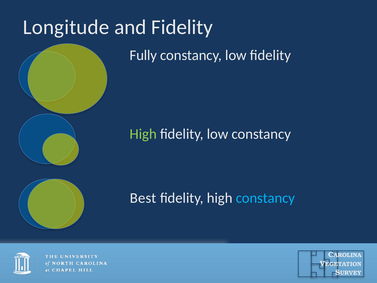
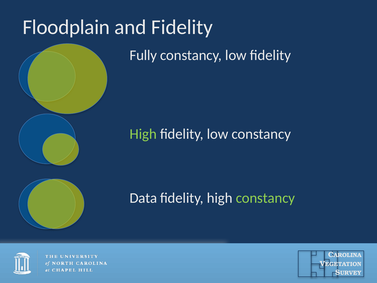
Longitude: Longitude -> Floodplain
Best: Best -> Data
constancy at (265, 198) colour: light blue -> light green
